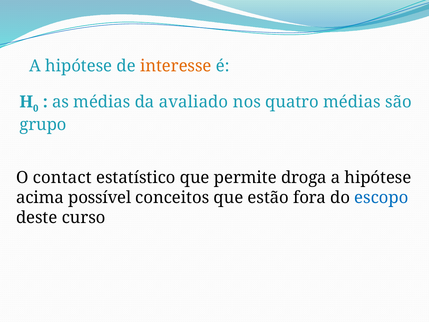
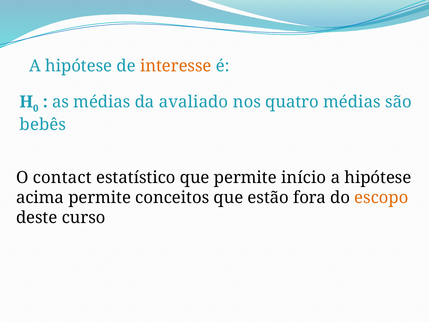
grupo: grupo -> bebês
droga: droga -> início
acima possível: possível -> permite
escopo colour: blue -> orange
